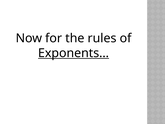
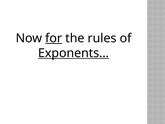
for underline: none -> present
